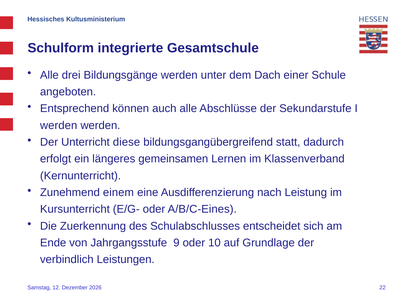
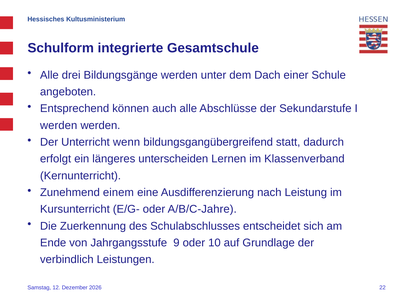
diese: diese -> wenn
gemeinsamen: gemeinsamen -> unterscheiden
A/B/C-Eines: A/B/C-Eines -> A/B/C-Jahre
